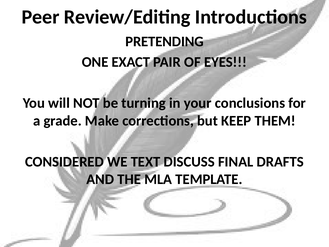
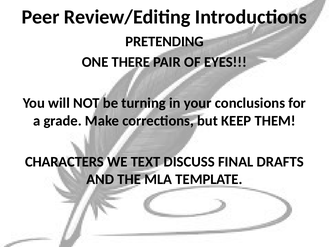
EXACT: EXACT -> THERE
CONSIDERED: CONSIDERED -> CHARACTERS
